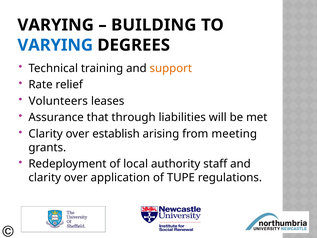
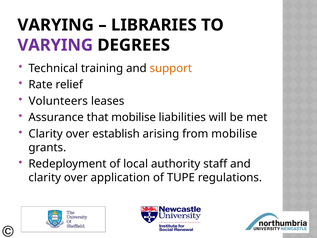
BUILDING: BUILDING -> LIBRARIES
VARYING at (55, 45) colour: blue -> purple
that through: through -> mobilise
from meeting: meeting -> mobilise
